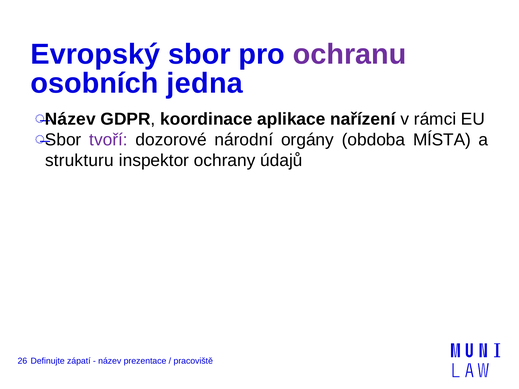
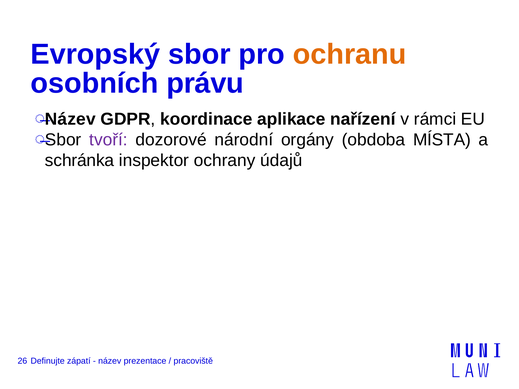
ochranu colour: purple -> orange
jedna: jedna -> právu
strukturu: strukturu -> schránka
